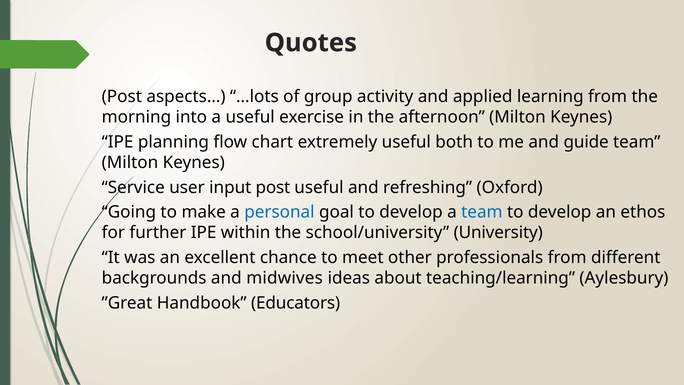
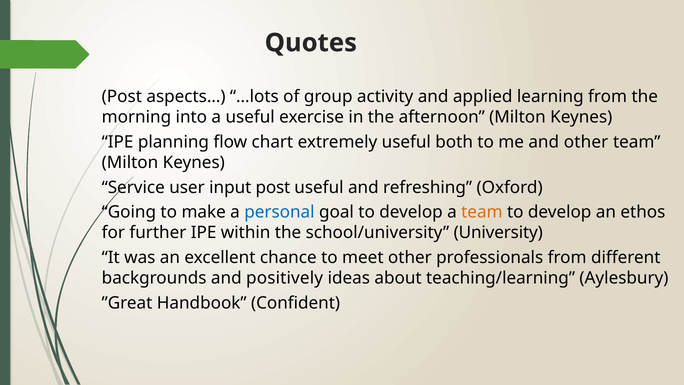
and guide: guide -> other
team at (482, 212) colour: blue -> orange
midwives: midwives -> positively
Educators: Educators -> Confident
